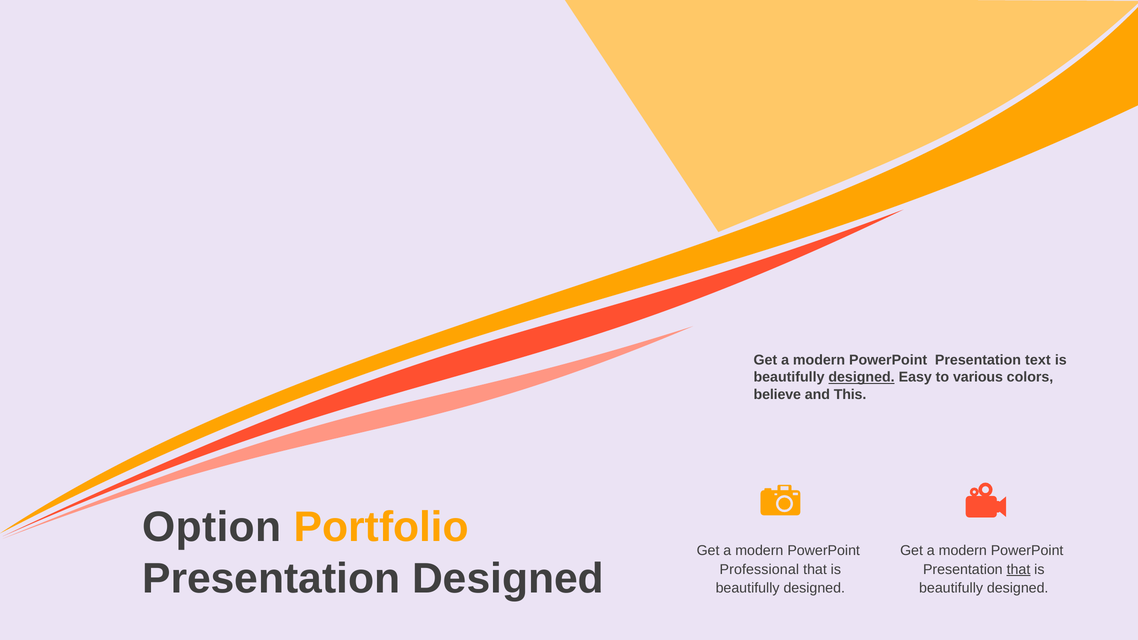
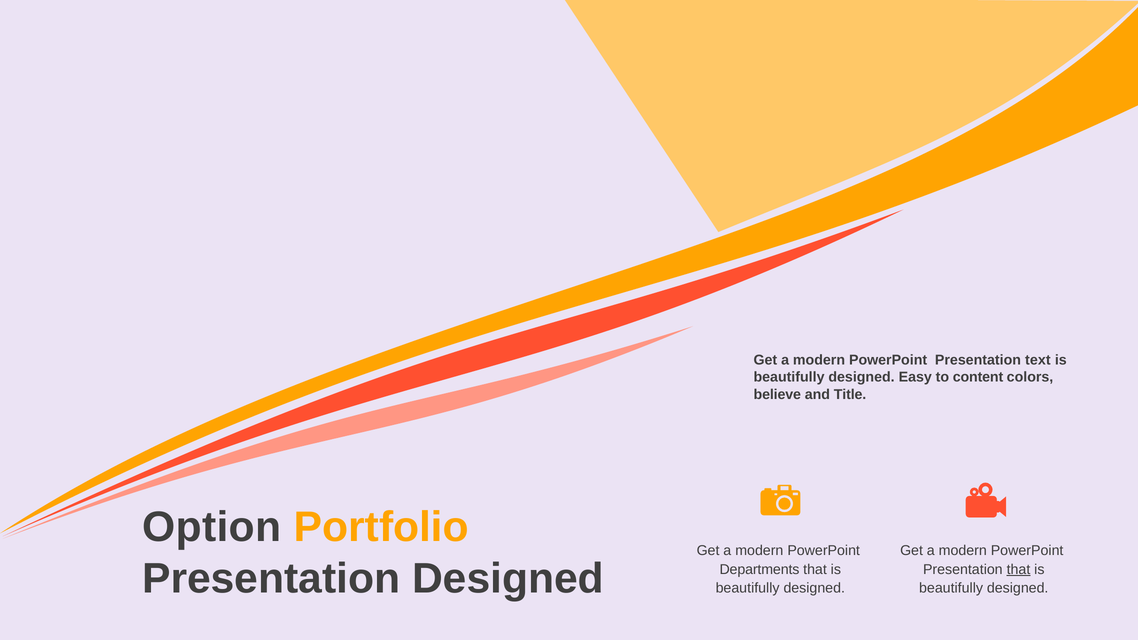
designed at (862, 377) underline: present -> none
various: various -> content
This: This -> Title
Professional: Professional -> Departments
